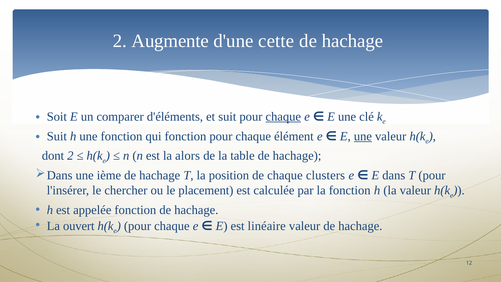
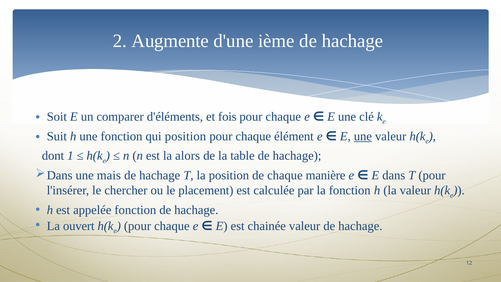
cette: cette -> ième
et suit: suit -> fois
chaque at (283, 117) underline: present -> none
qui fonction: fonction -> position
dont 2: 2 -> 1
ième: ième -> mais
clusters: clusters -> manière
linéaire: linéaire -> chainée
